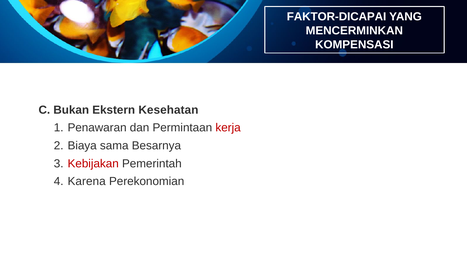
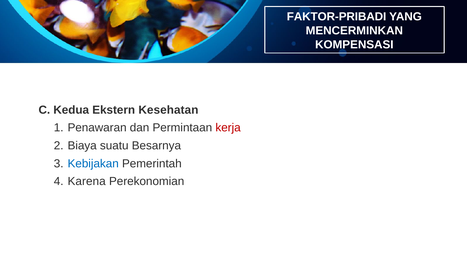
FAKTOR-DICAPAI: FAKTOR-DICAPAI -> FAKTOR-PRIBADI
Bukan: Bukan -> Kedua
sama: sama -> suatu
Kebijakan colour: red -> blue
